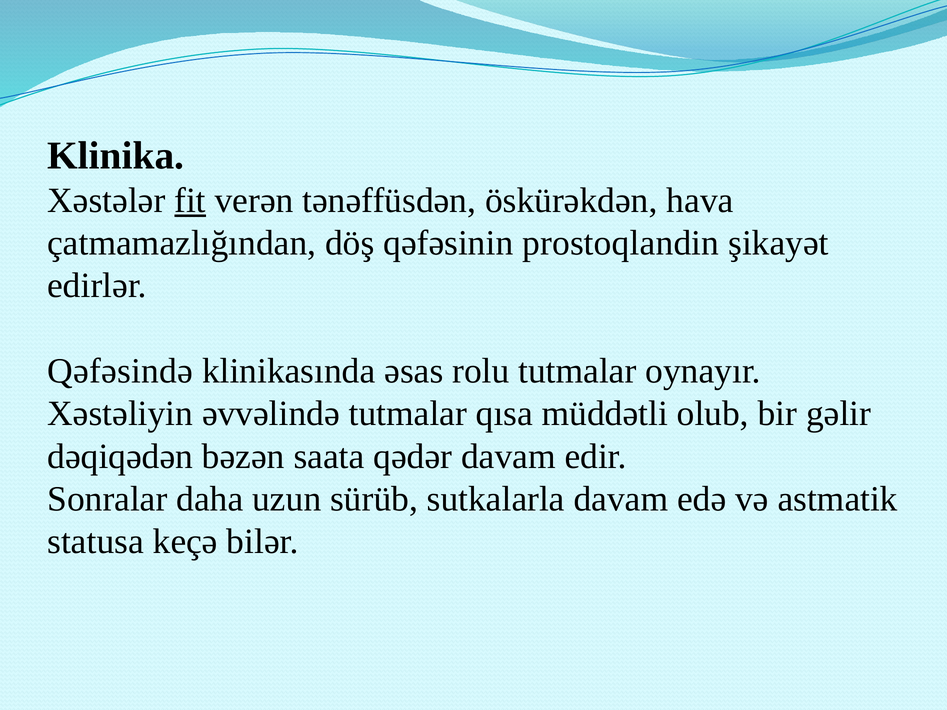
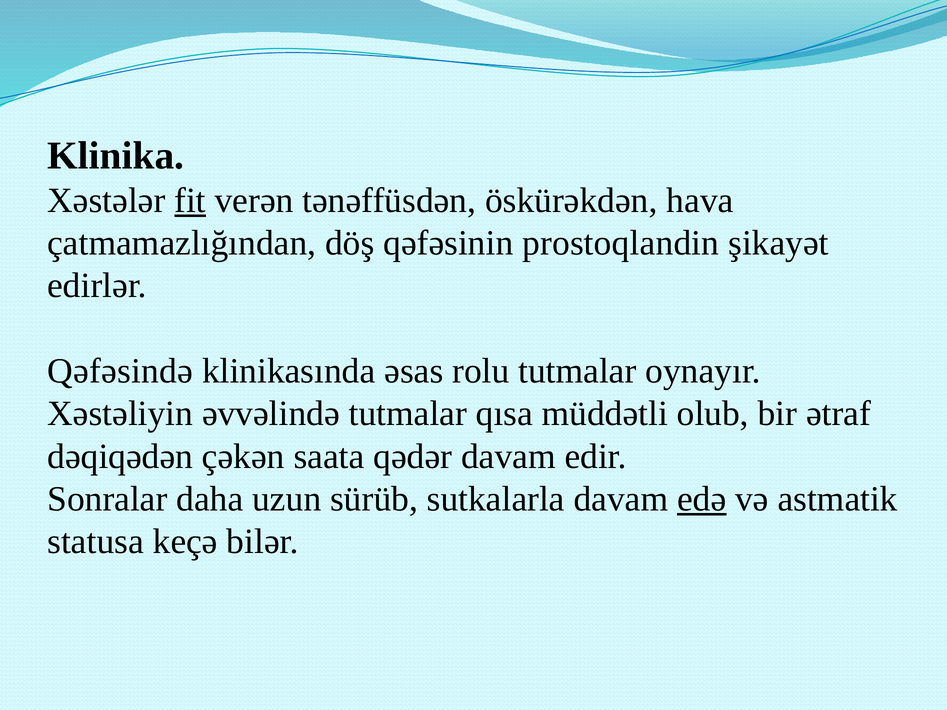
gəlir: gəlir -> ətraf
bəzən: bəzən -> çəkən
edə underline: none -> present
